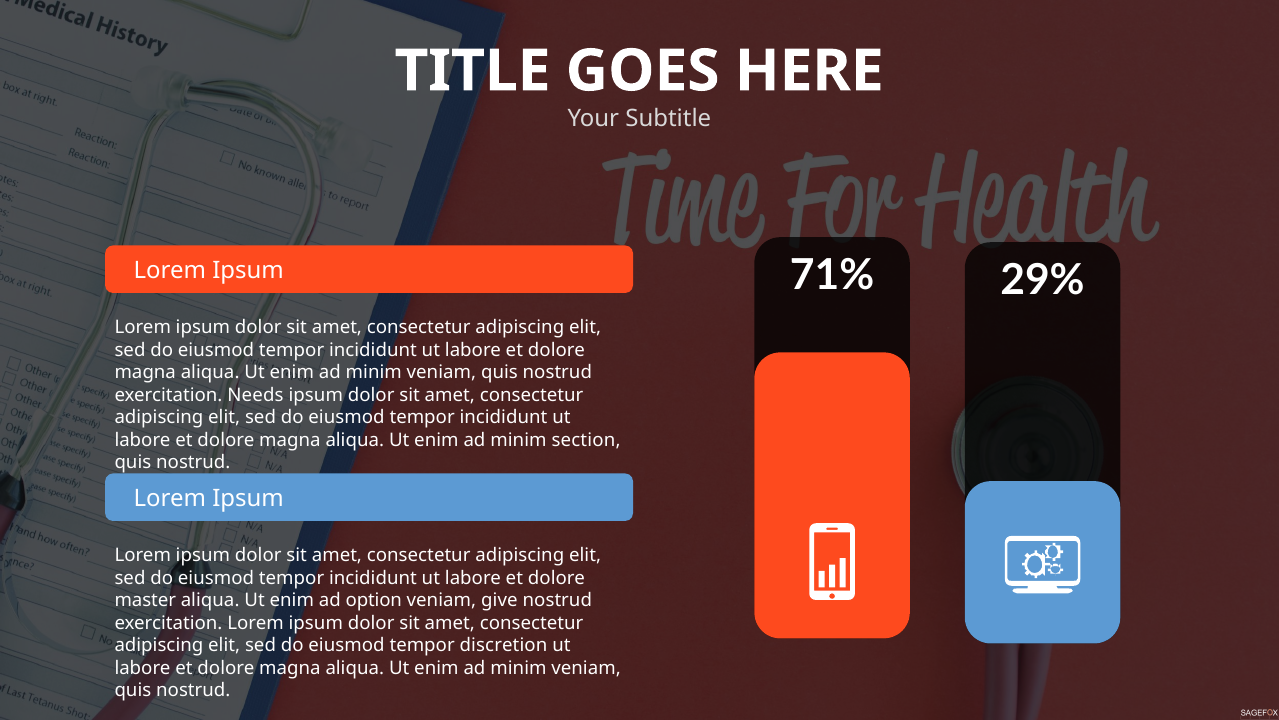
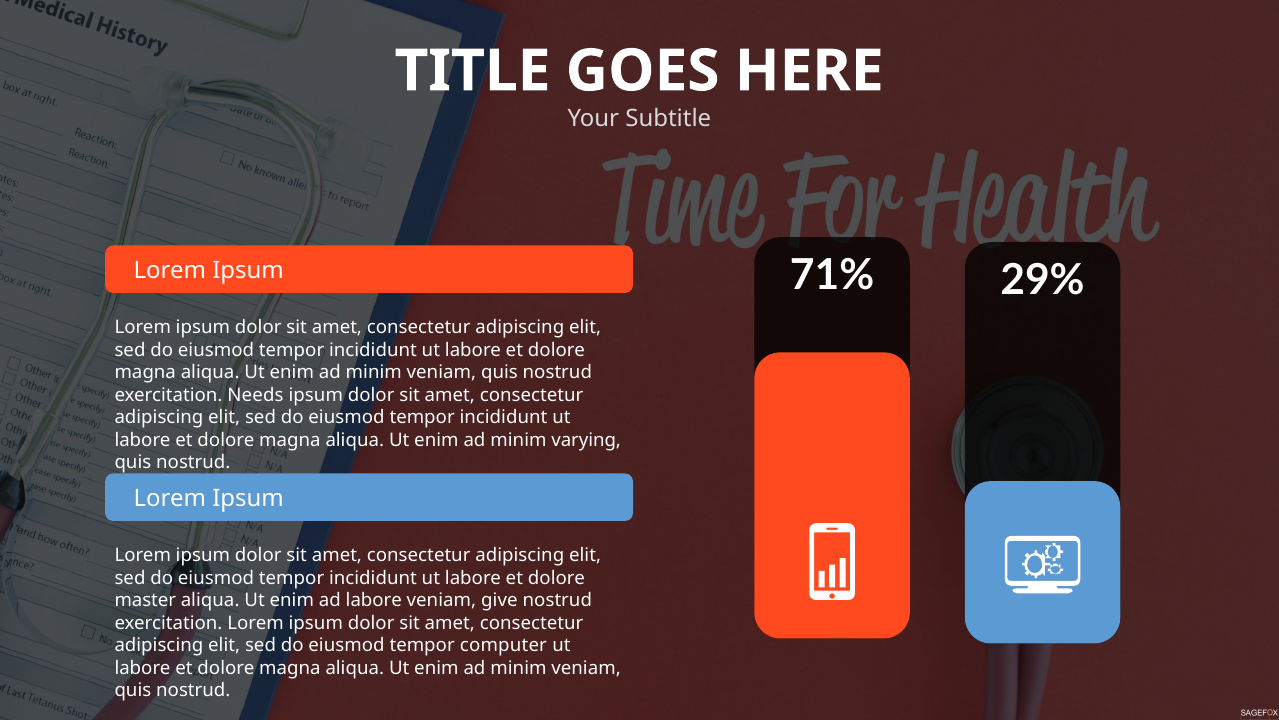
section: section -> varying
ad option: option -> labore
discretion: discretion -> computer
